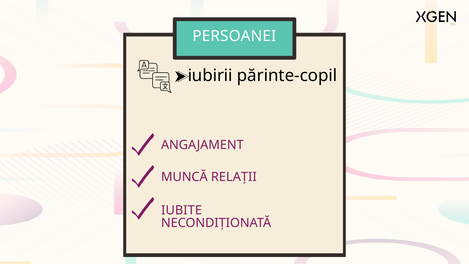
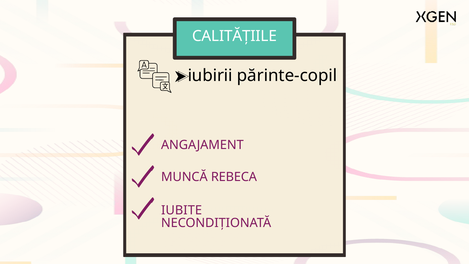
PERSOANEI: PERSOANEI -> CALITĂȚIILE
RELAȚII: RELAȚII -> REBECA
